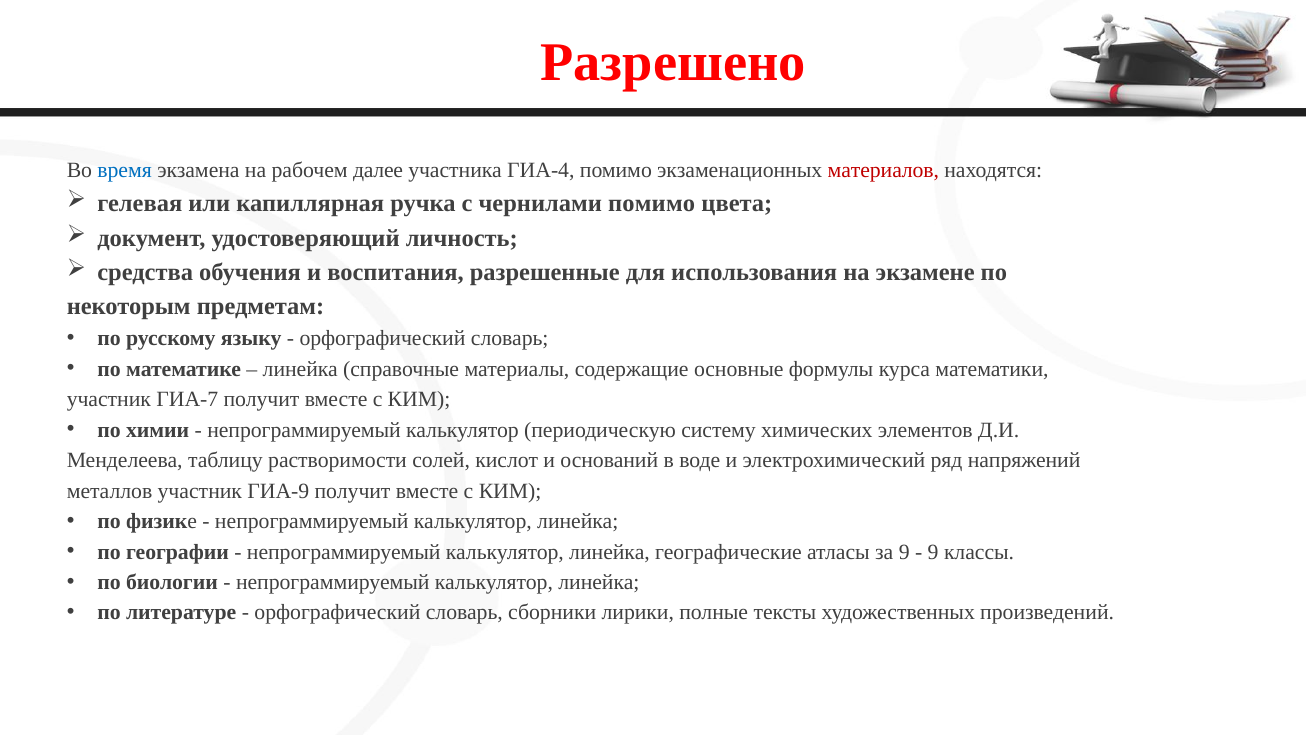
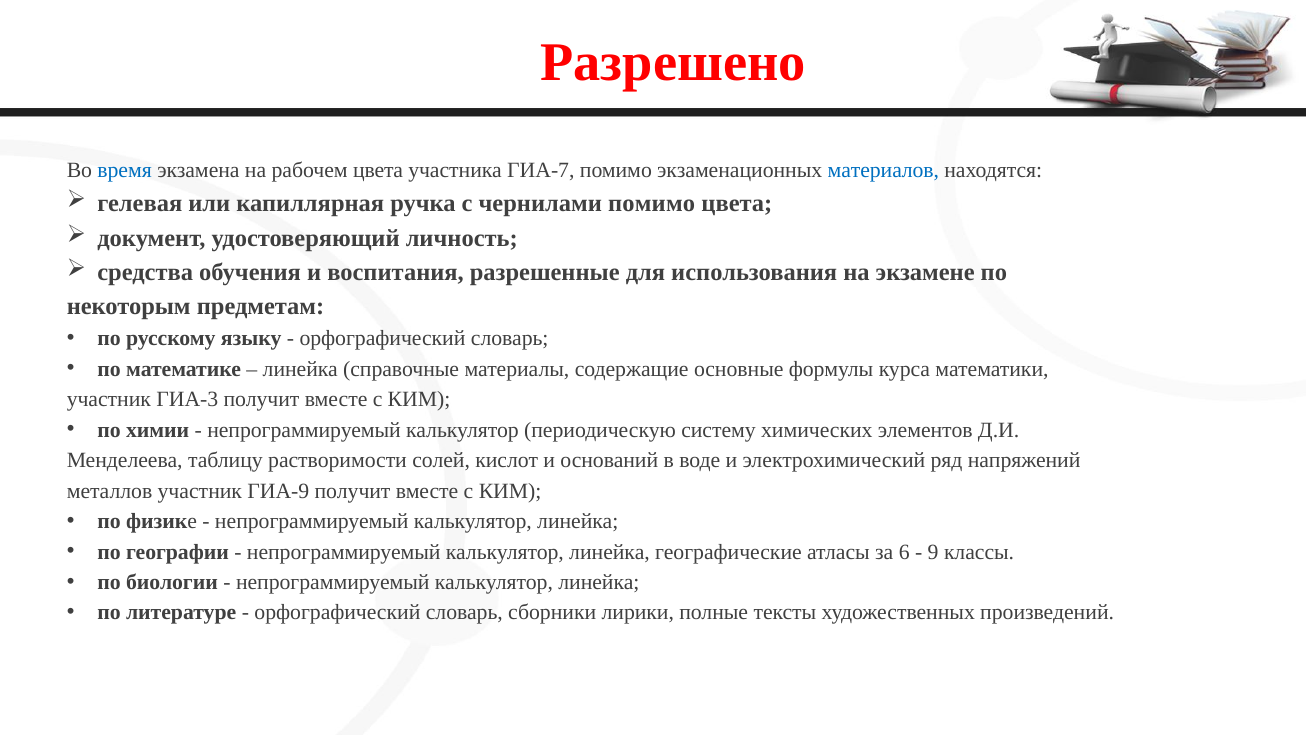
рабочем далее: далее -> цвета
ГИА-4: ГИА-4 -> ГИА-7
материалов colour: red -> blue
ГИА-7: ГИА-7 -> ГИА-3
за 9: 9 -> 6
